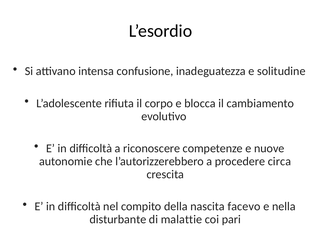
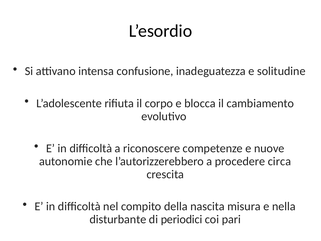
facevo: facevo -> misura
malattie: malattie -> periodici
